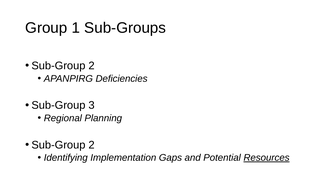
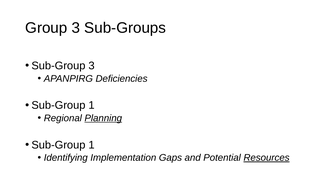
Group 1: 1 -> 3
2 at (92, 66): 2 -> 3
3 at (92, 105): 3 -> 1
Planning underline: none -> present
2 at (92, 145): 2 -> 1
